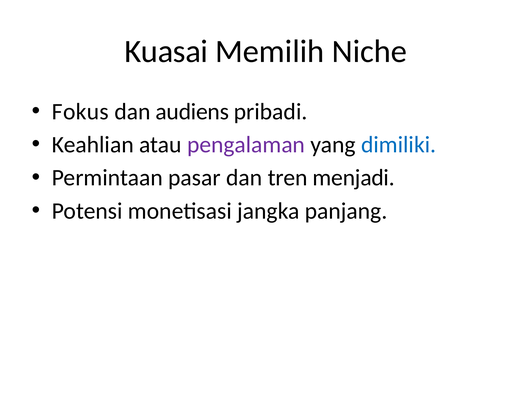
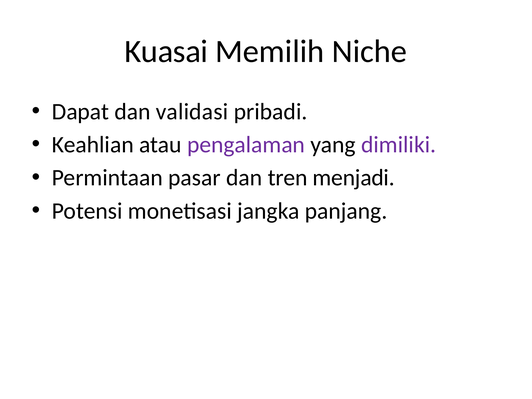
Fokus: Fokus -> Dapat
audiens: audiens -> validasi
dimiliki colour: blue -> purple
